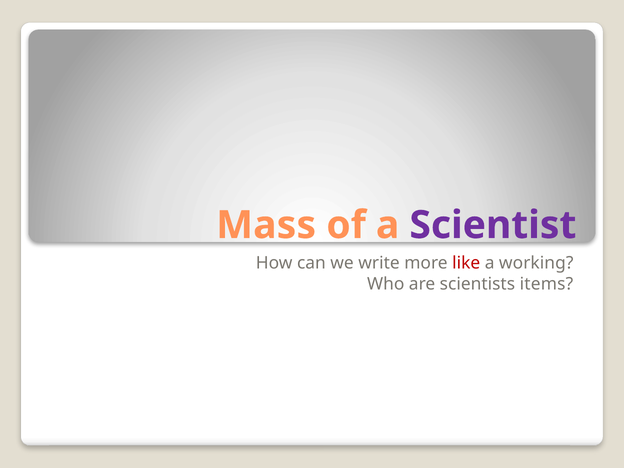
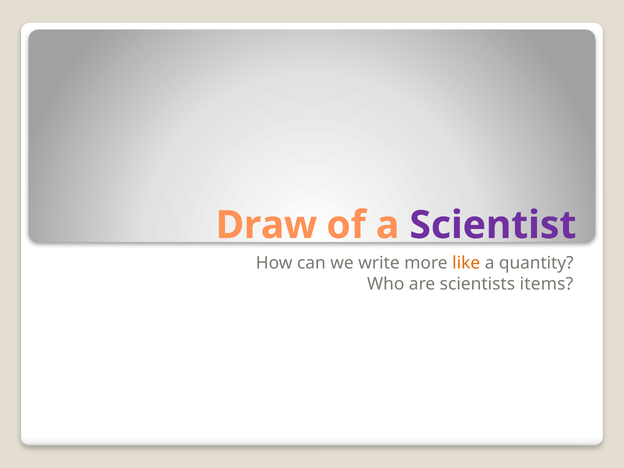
Mass: Mass -> Draw
like colour: red -> orange
working: working -> quantity
